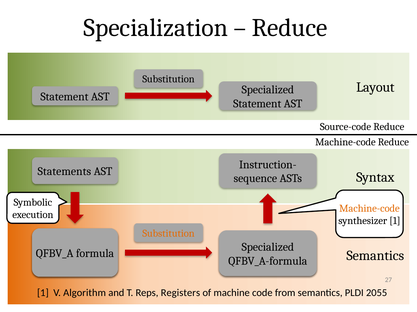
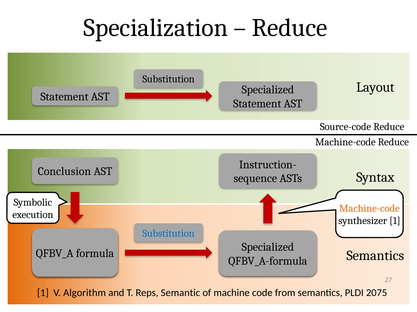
Statements: Statements -> Conclusion
Substitution at (168, 234) colour: orange -> blue
Reps Registers: Registers -> Semantic
2055: 2055 -> 2075
